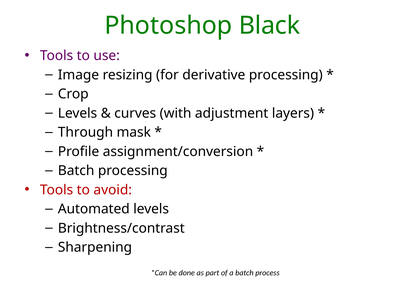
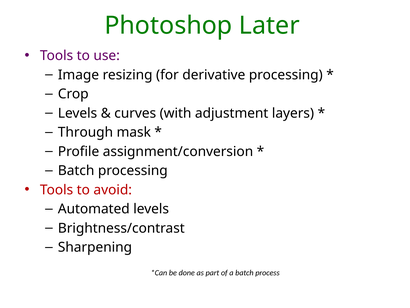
Black: Black -> Later
